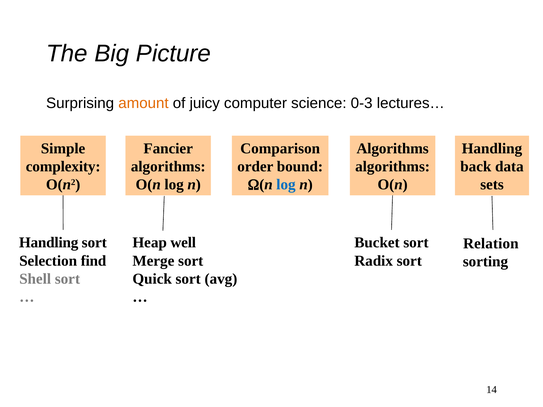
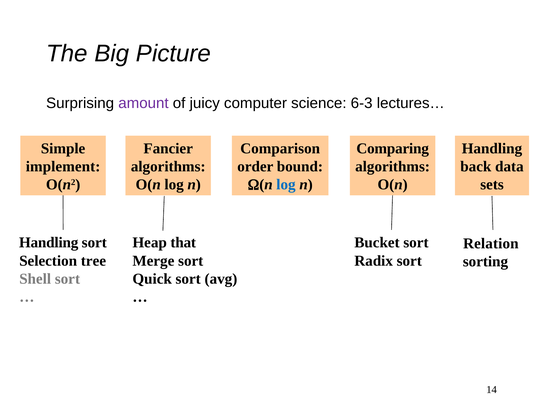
amount colour: orange -> purple
0-3: 0-3 -> 6-3
Algorithms at (393, 149): Algorithms -> Comparing
complexity: complexity -> implement
well: well -> that
find: find -> tree
